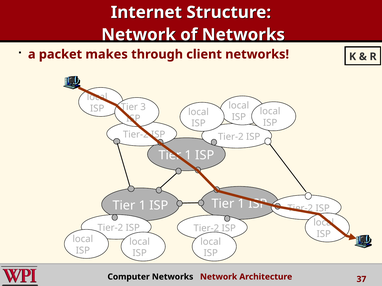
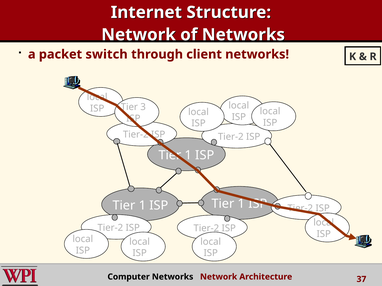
makes: makes -> switch
